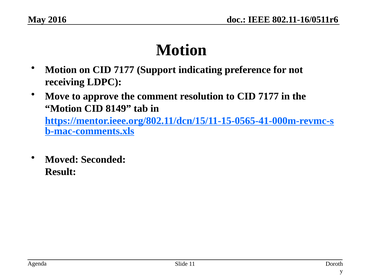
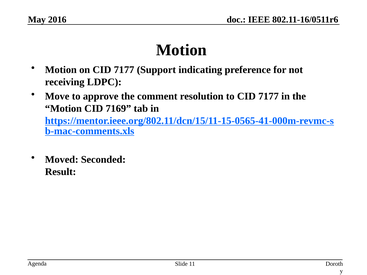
8149: 8149 -> 7169
